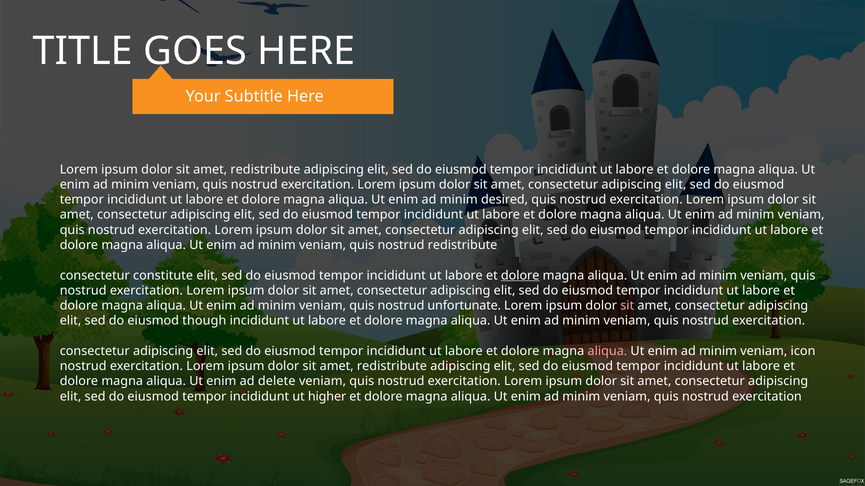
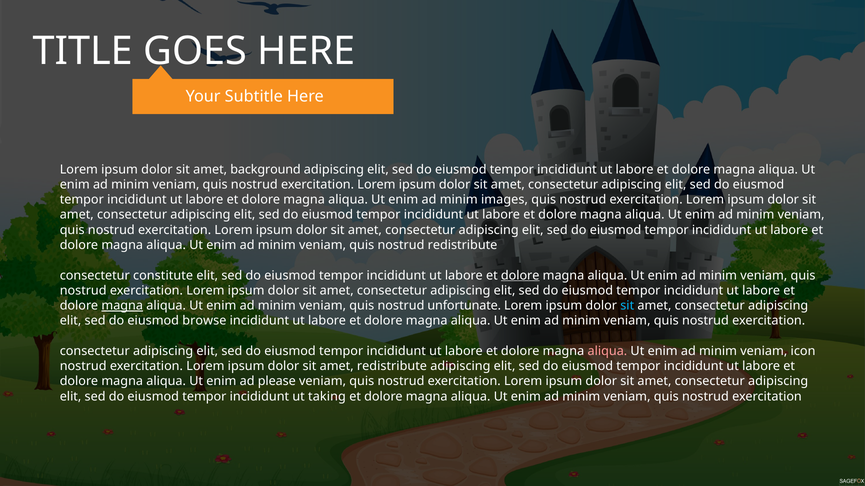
redistribute at (265, 170): redistribute -> background
desired: desired -> images
magna at (122, 306) underline: none -> present
sit at (627, 306) colour: pink -> light blue
though: though -> browse
delete: delete -> please
higher: higher -> taking
